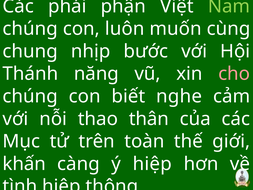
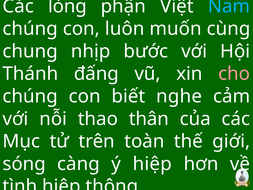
phải: phải -> lòng
Nam colour: light green -> light blue
năng: năng -> đấng
khấn: khấn -> sóng
